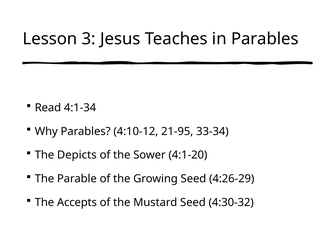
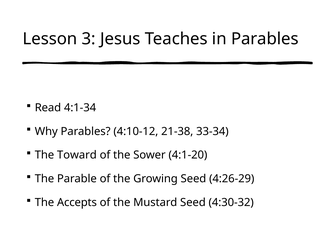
21-95: 21-95 -> 21-38
Depicts: Depicts -> Toward
